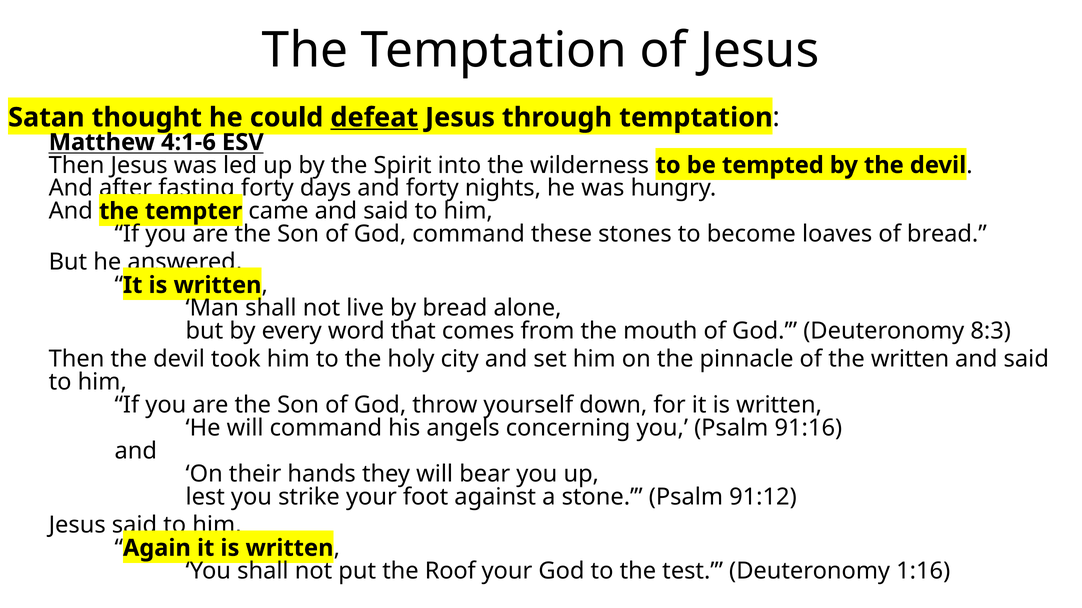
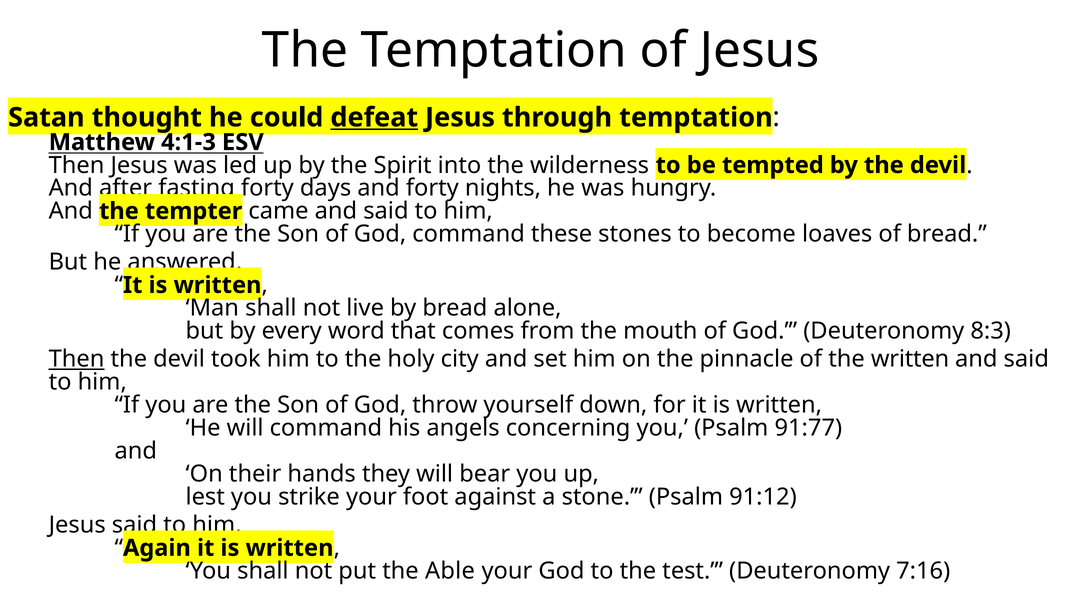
4:1-6: 4:1-6 -> 4:1-3
Then at (77, 359) underline: none -> present
91:16: 91:16 -> 91:77
Roof: Roof -> Able
1:16: 1:16 -> 7:16
